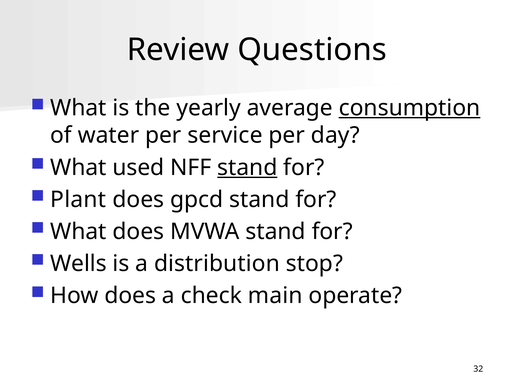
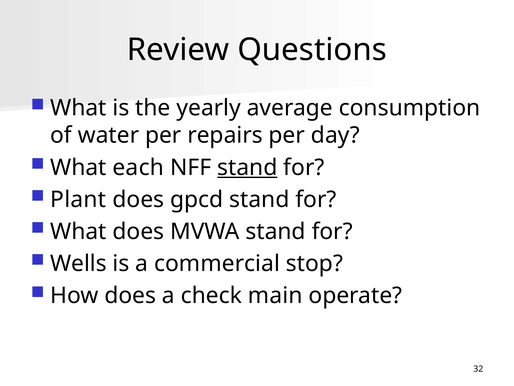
consumption underline: present -> none
service: service -> repairs
used: used -> each
distribution: distribution -> commercial
